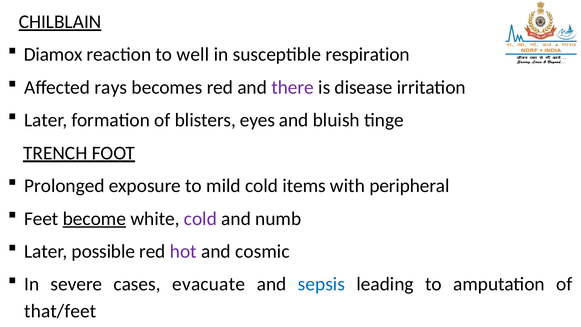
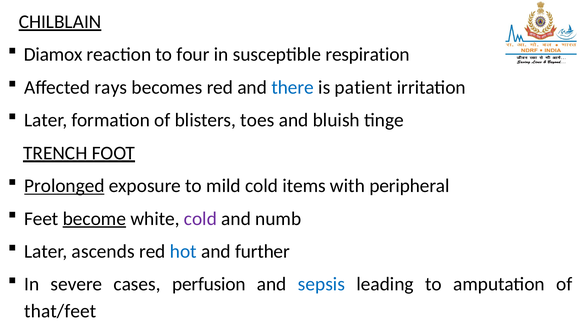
well: well -> four
there colour: purple -> blue
disease: disease -> patient
eyes: eyes -> toes
Prolonged underline: none -> present
possible: possible -> ascends
hot colour: purple -> blue
cosmic: cosmic -> further
evacuate: evacuate -> perfusion
